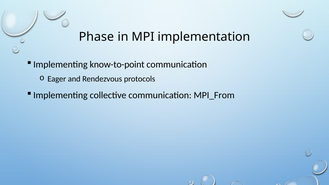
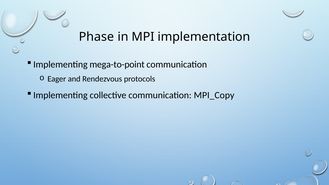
know-to-point: know-to-point -> mega-to-point
MPI_From: MPI_From -> MPI_Copy
